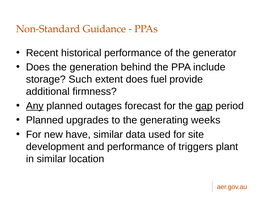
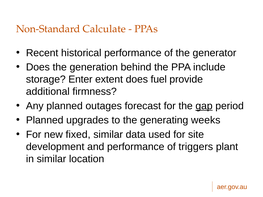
Guidance: Guidance -> Calculate
Such: Such -> Enter
Any underline: present -> none
have: have -> fixed
